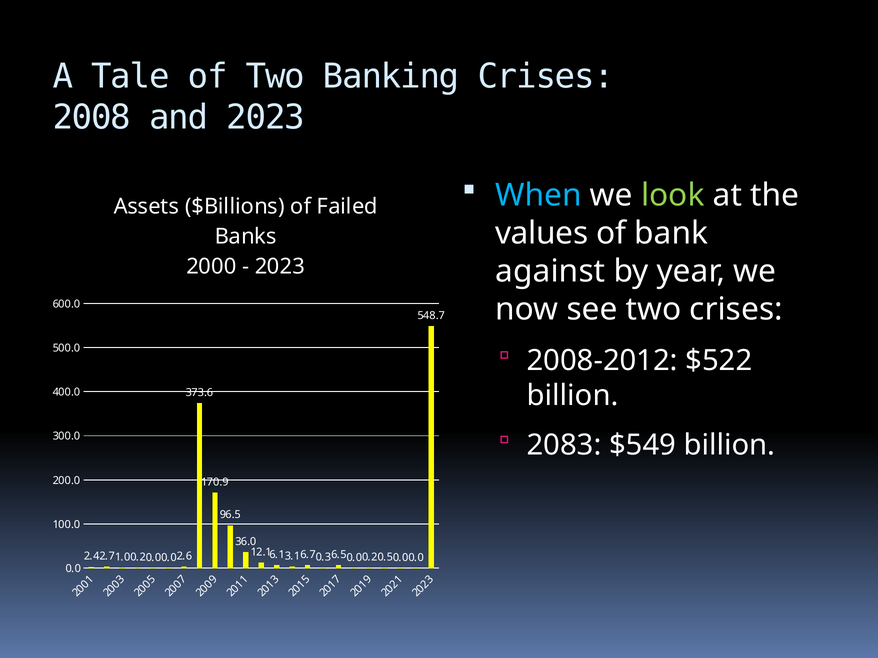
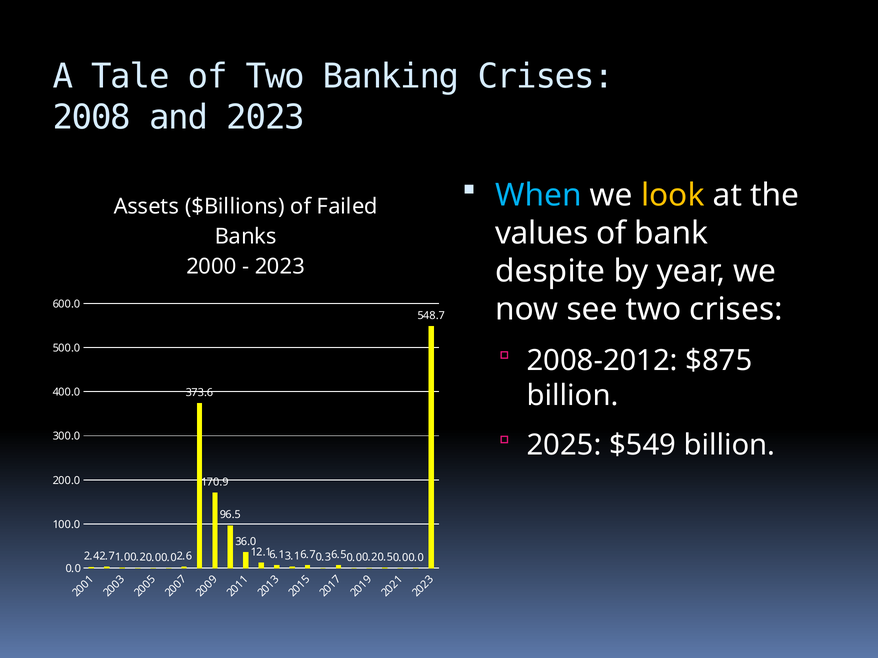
look colour: light green -> yellow
against: against -> despite
$522: $522 -> $875
2083: 2083 -> 2025
